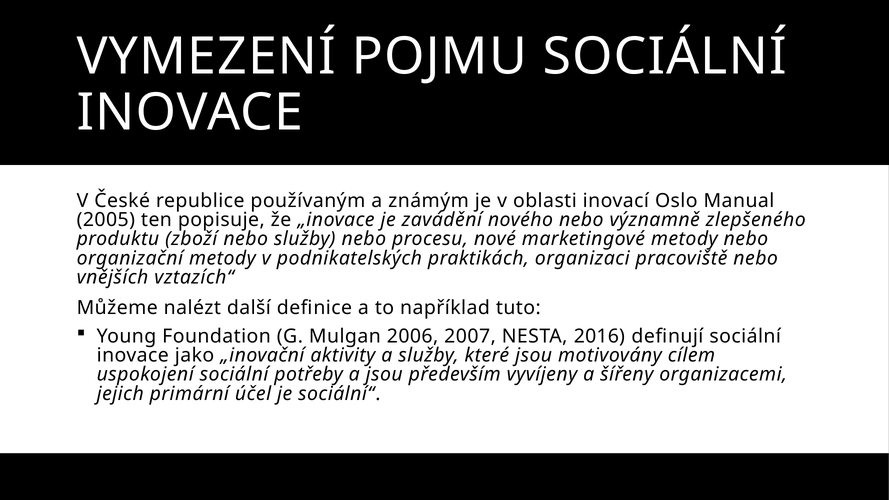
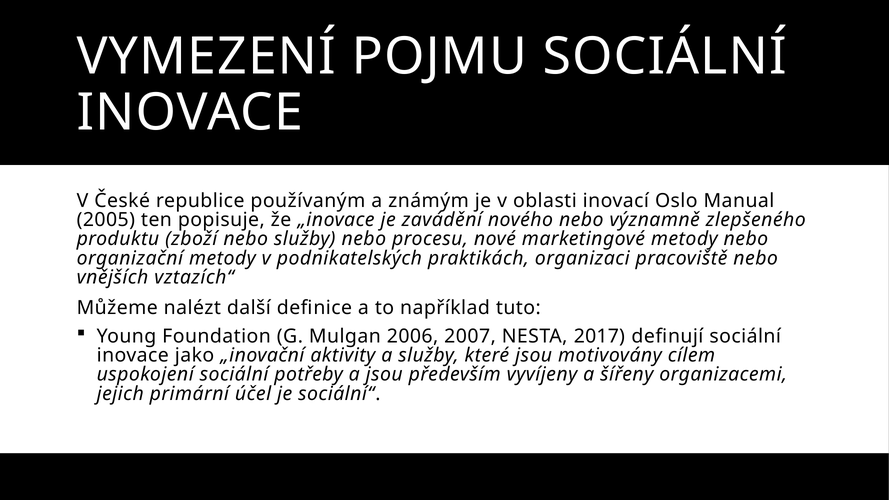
2016: 2016 -> 2017
